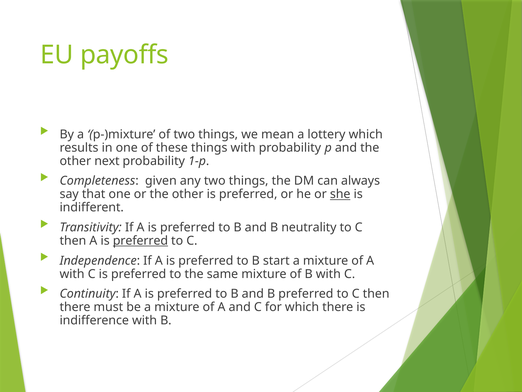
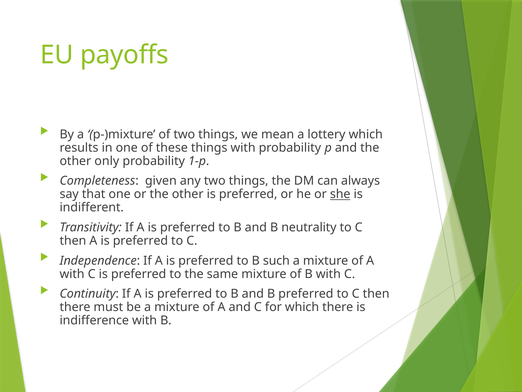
next: next -> only
preferred at (140, 240) underline: present -> none
start: start -> such
